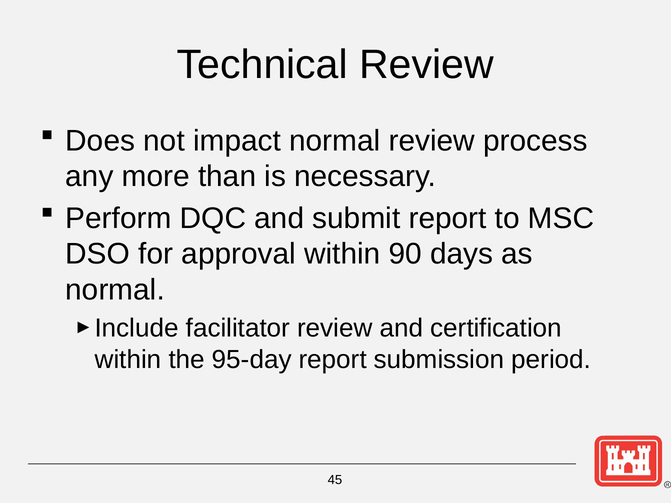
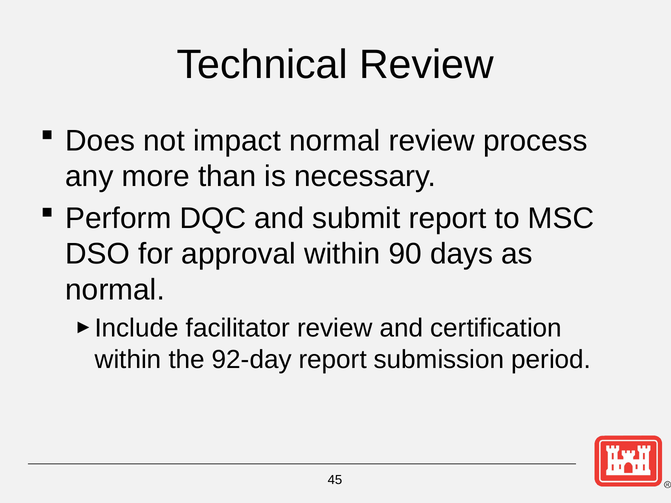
95-day: 95-day -> 92-day
